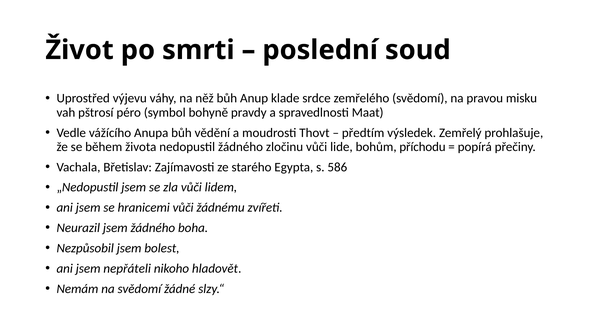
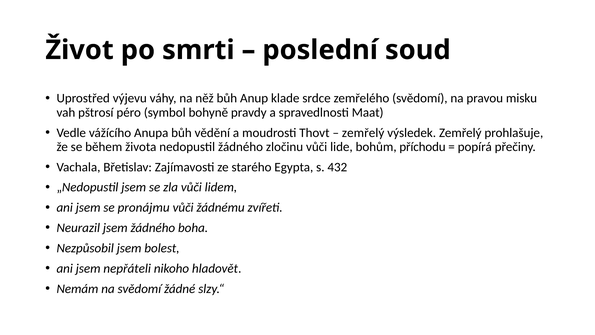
předtím at (363, 133): předtím -> zemřelý
586: 586 -> 432
hranicemi: hranicemi -> pronájmu
